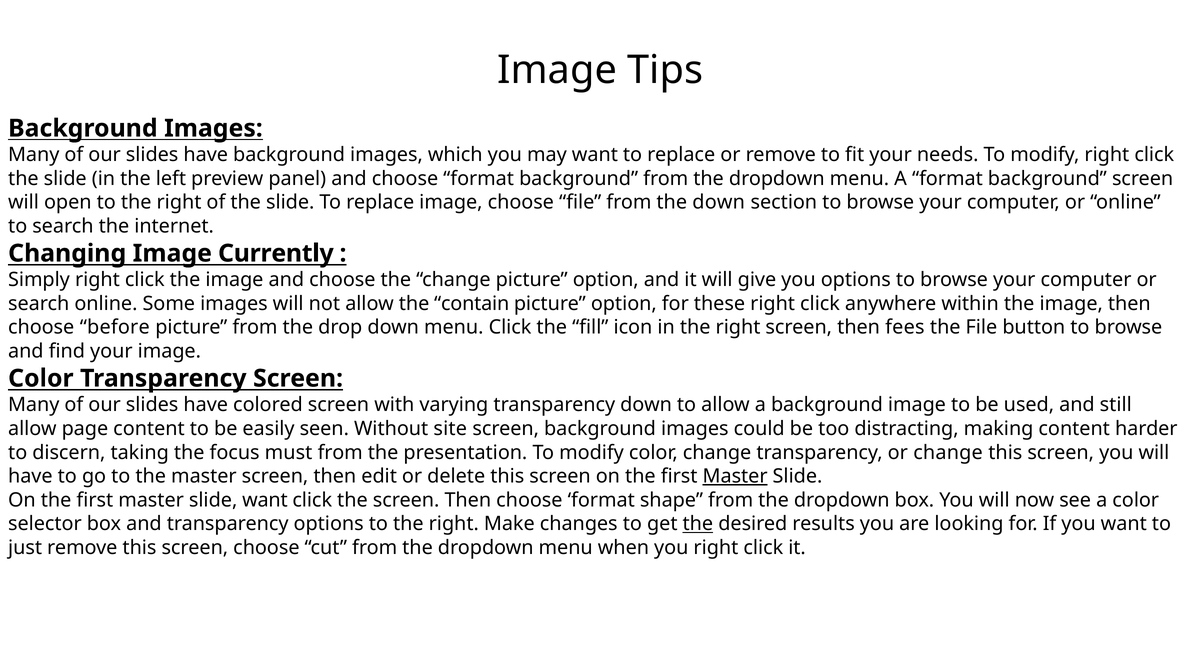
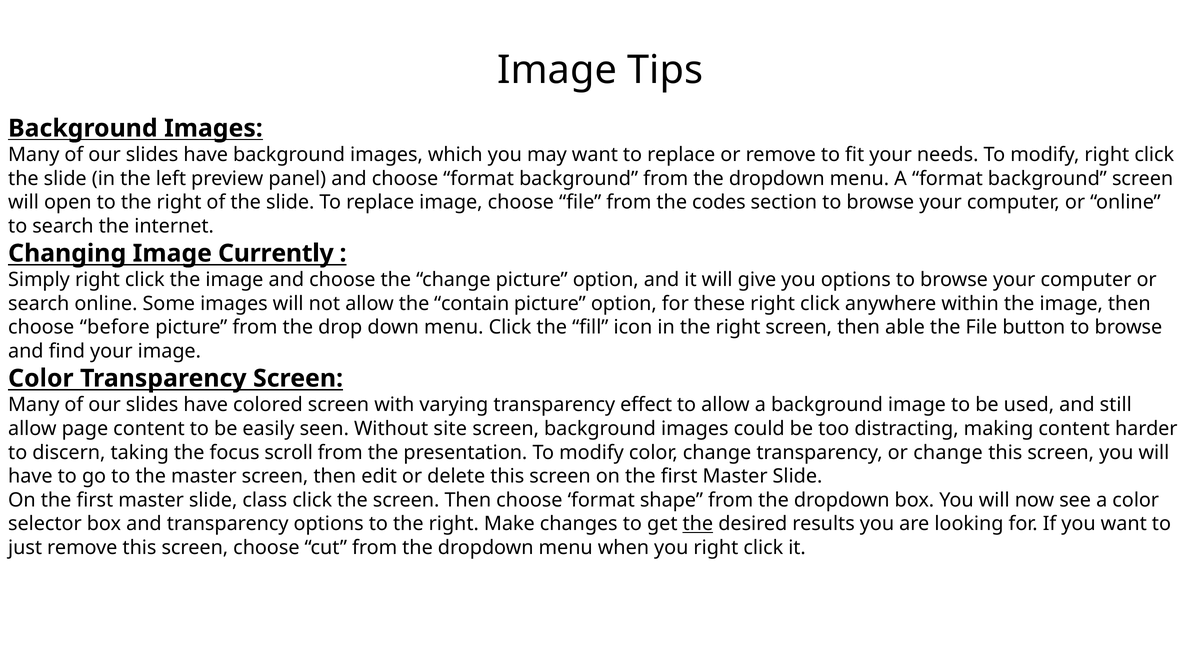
the down: down -> codes
fees: fees -> able
transparency down: down -> effect
must: must -> scroll
Master at (735, 476) underline: present -> none
slide want: want -> class
